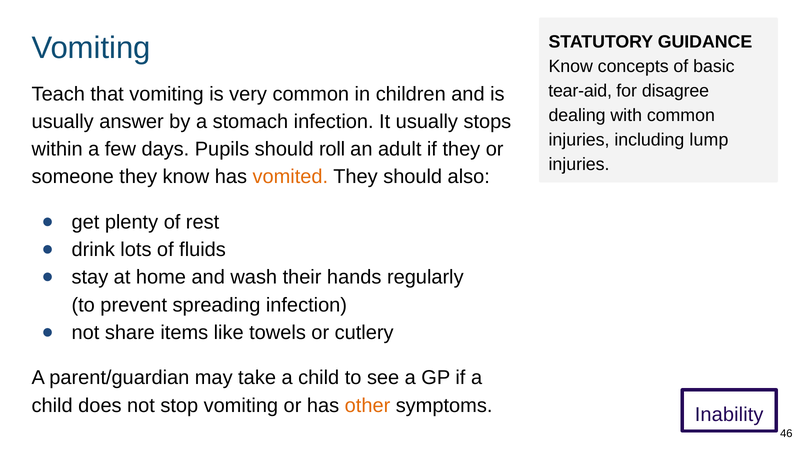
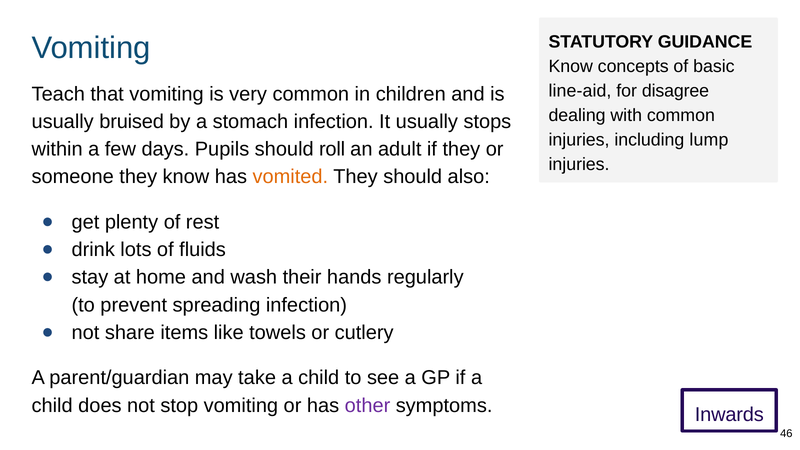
tear-aid: tear-aid -> line-aid
answer: answer -> bruised
other colour: orange -> purple
Inability: Inability -> Inwards
